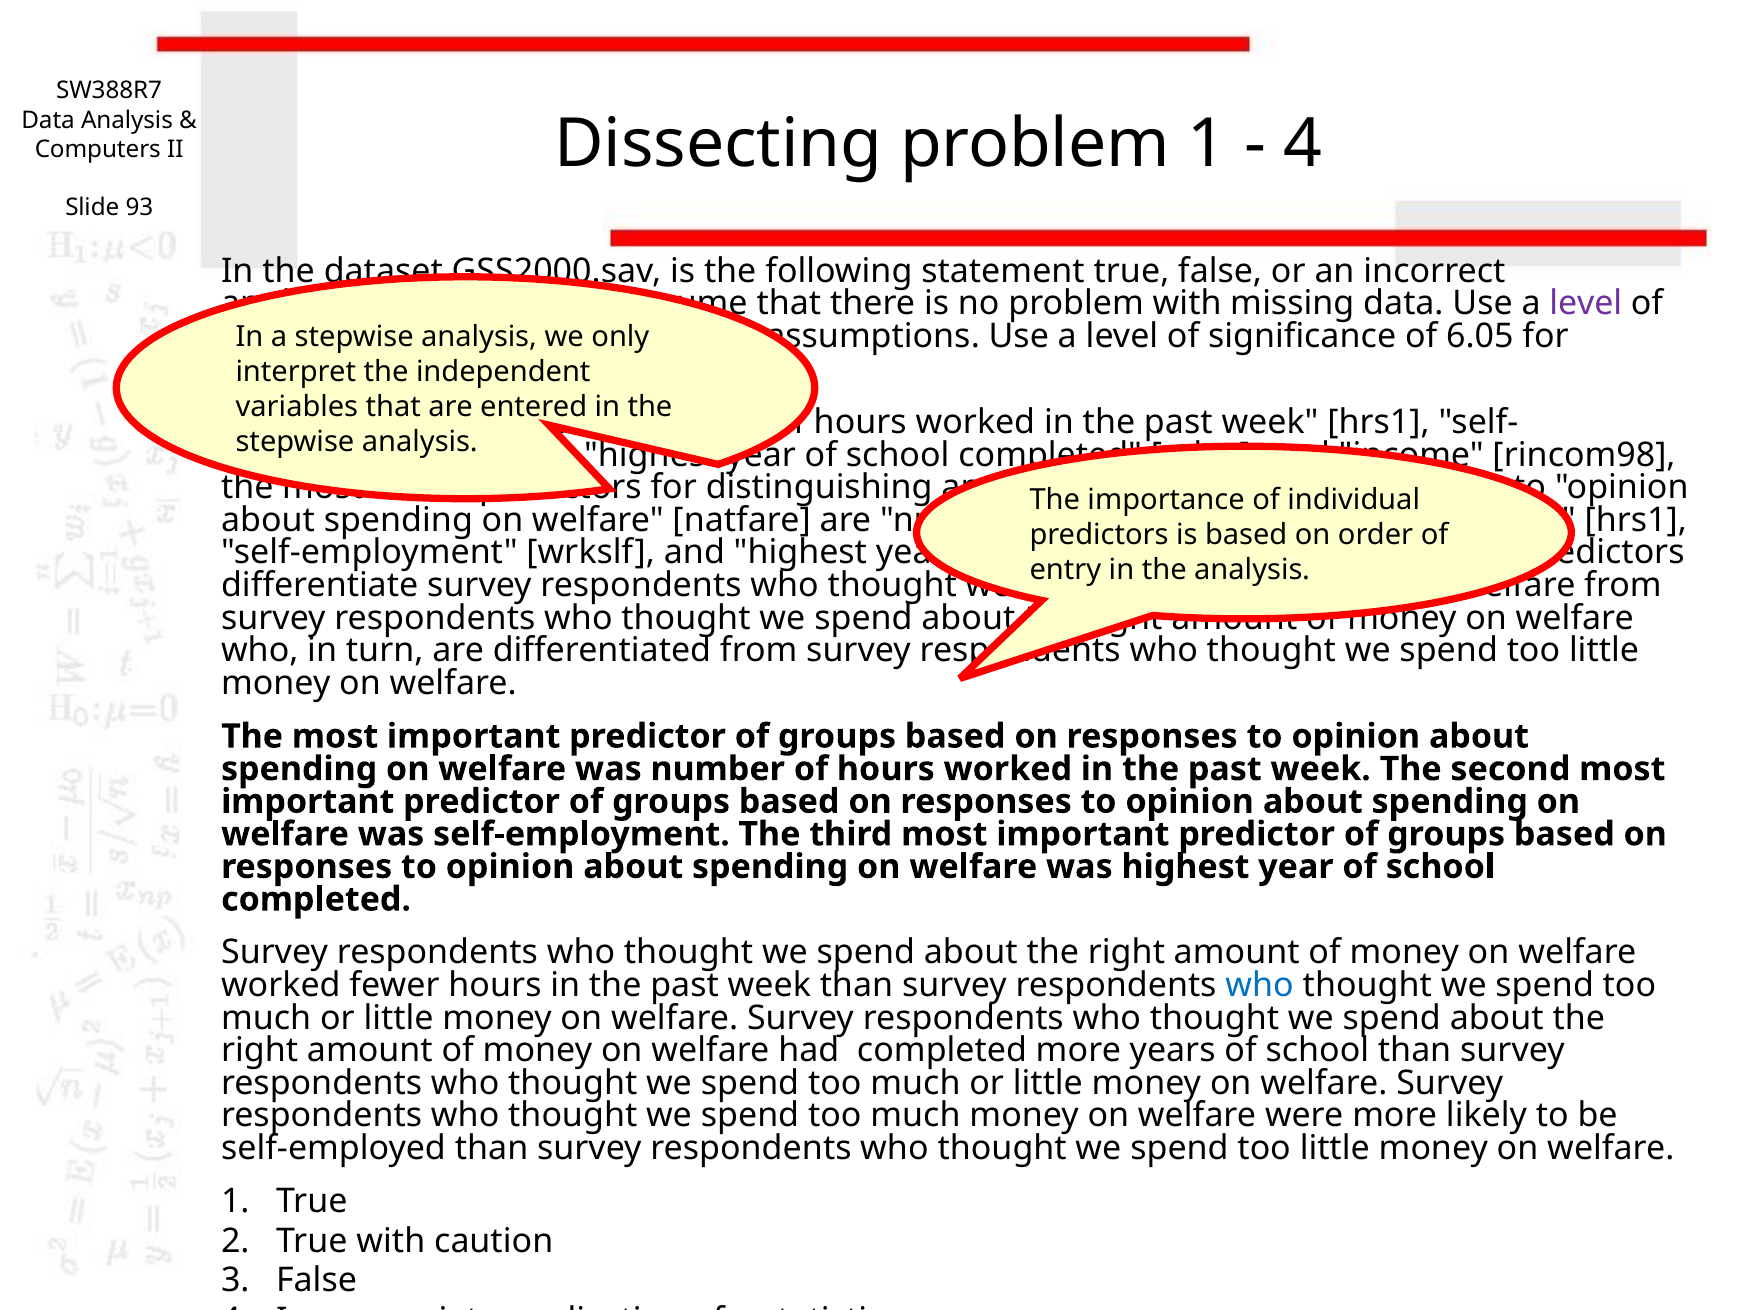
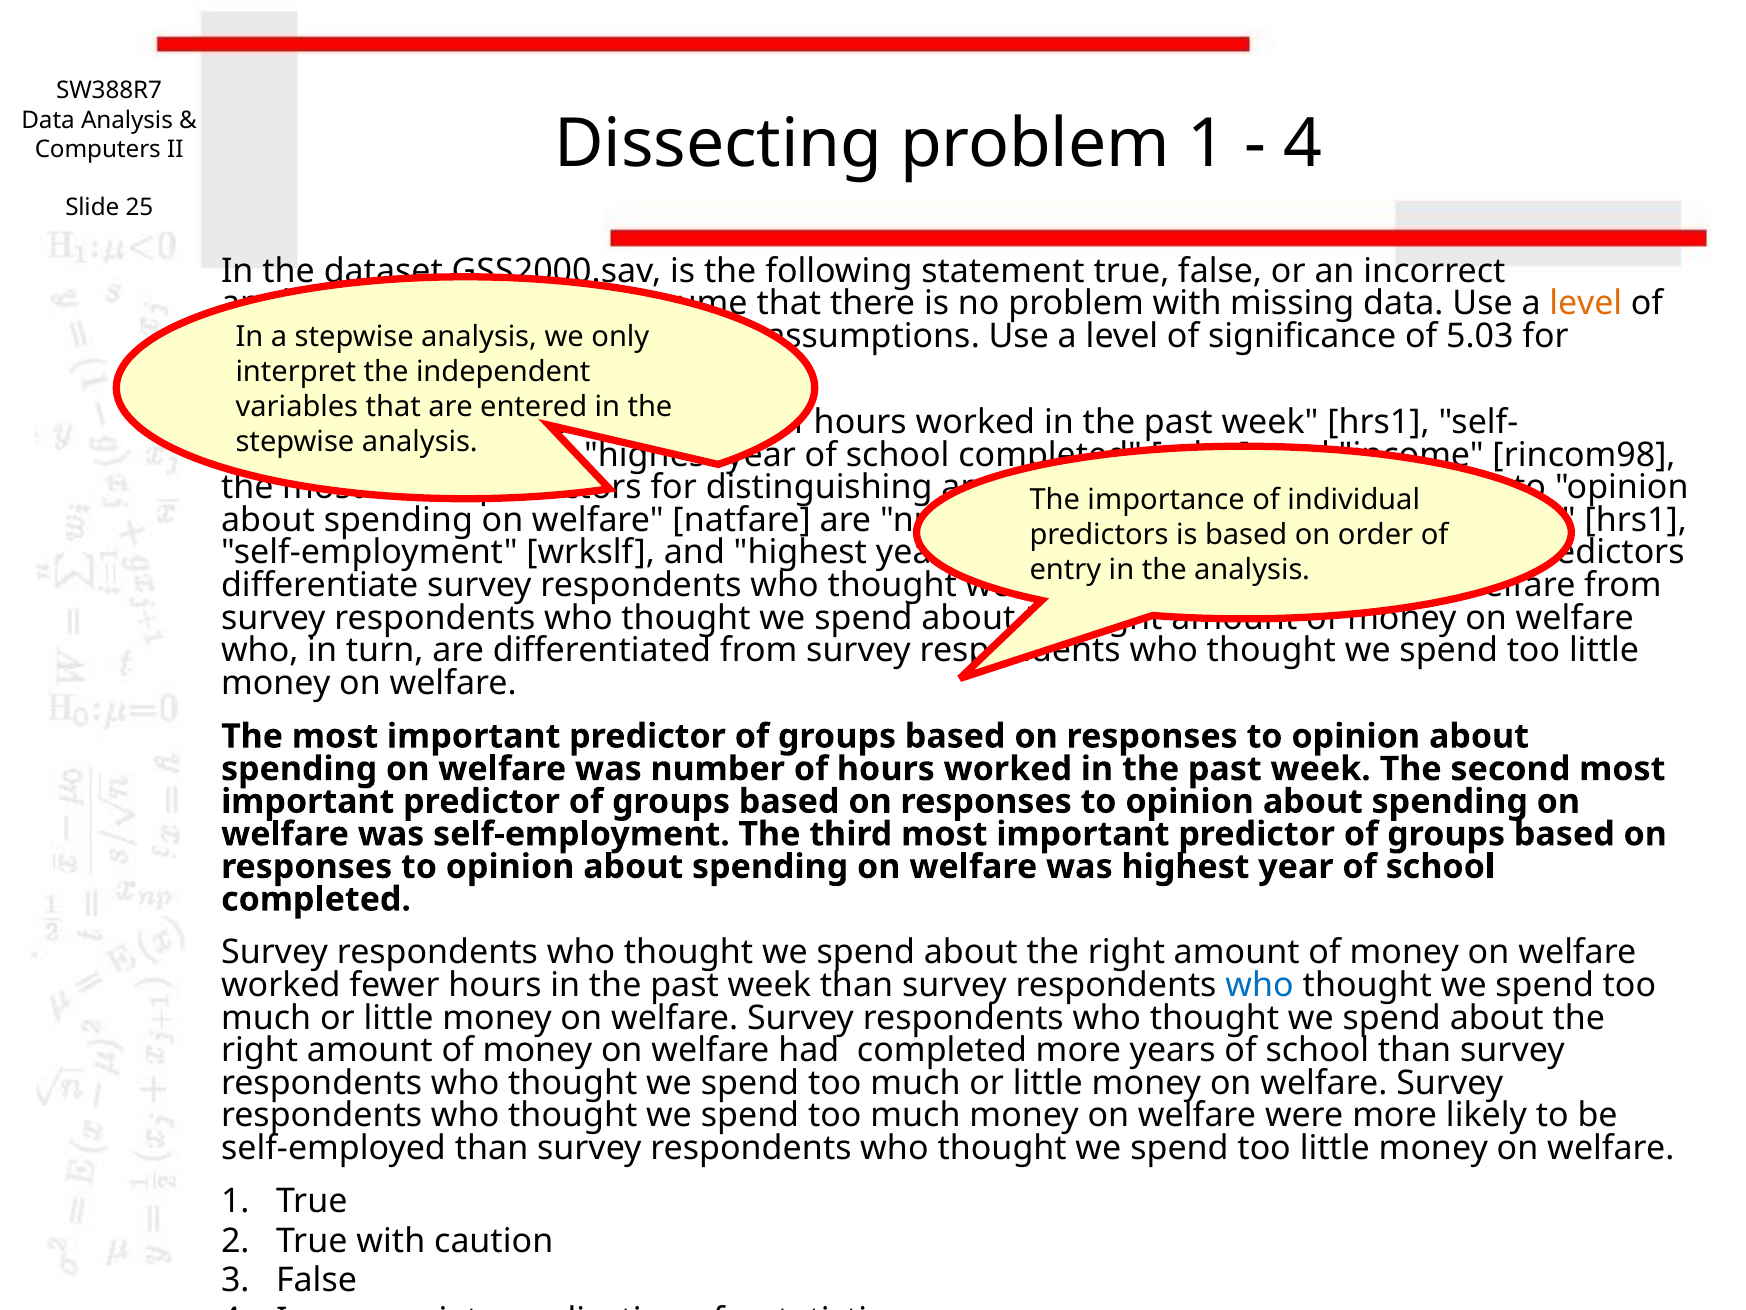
93: 93 -> 25
level at (1586, 304) colour: purple -> orange
6.05: 6.05 -> 5.03
